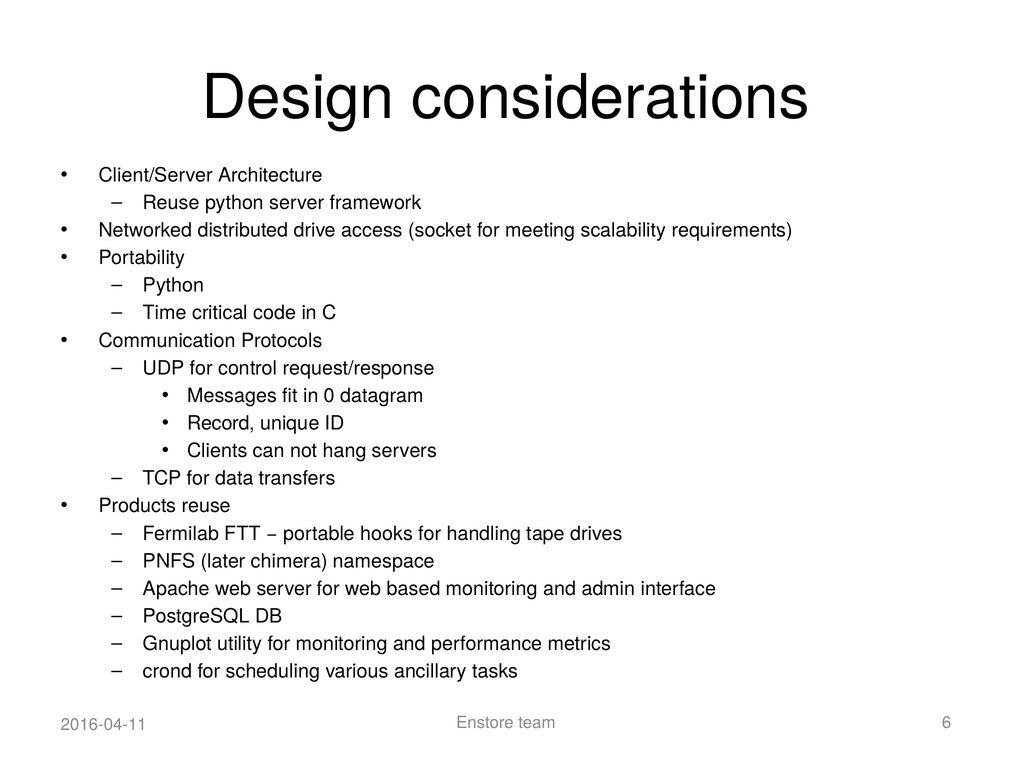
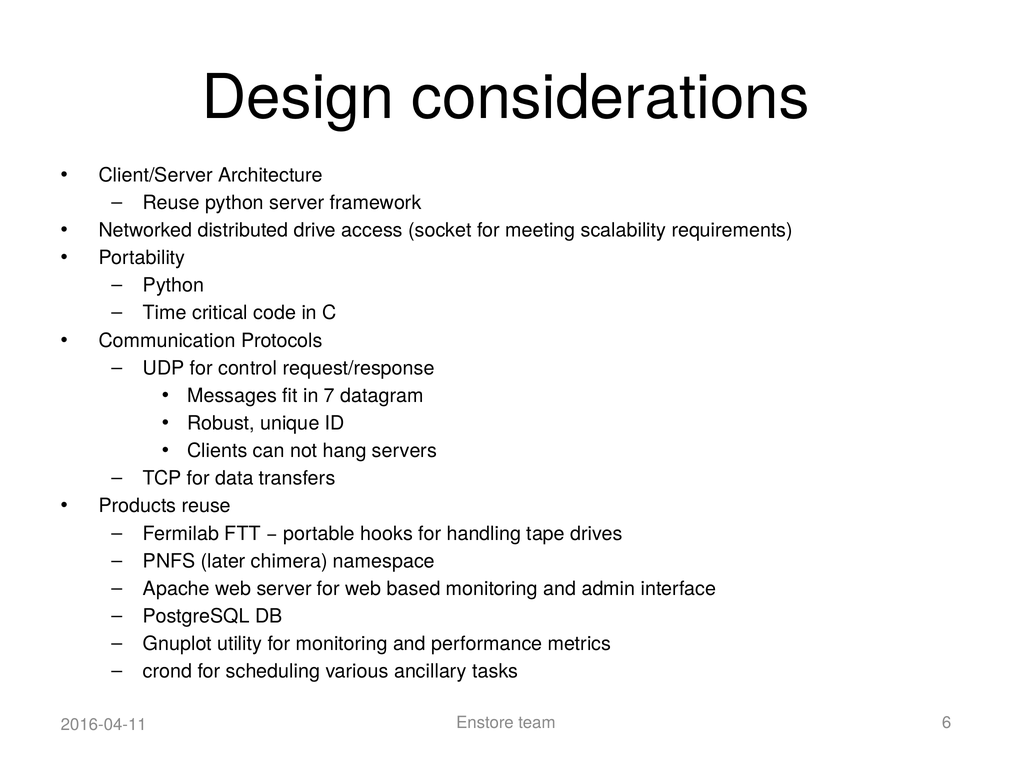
0: 0 -> 7
Record: Record -> Robust
